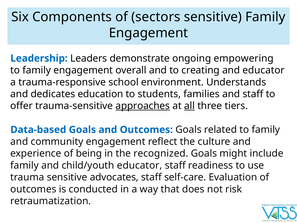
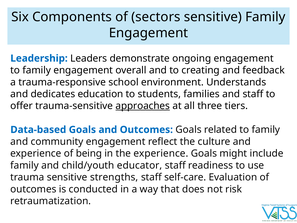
ongoing empowering: empowering -> engagement
and educator: educator -> feedback
all underline: present -> none
the recognized: recognized -> experience
advocates: advocates -> strengths
